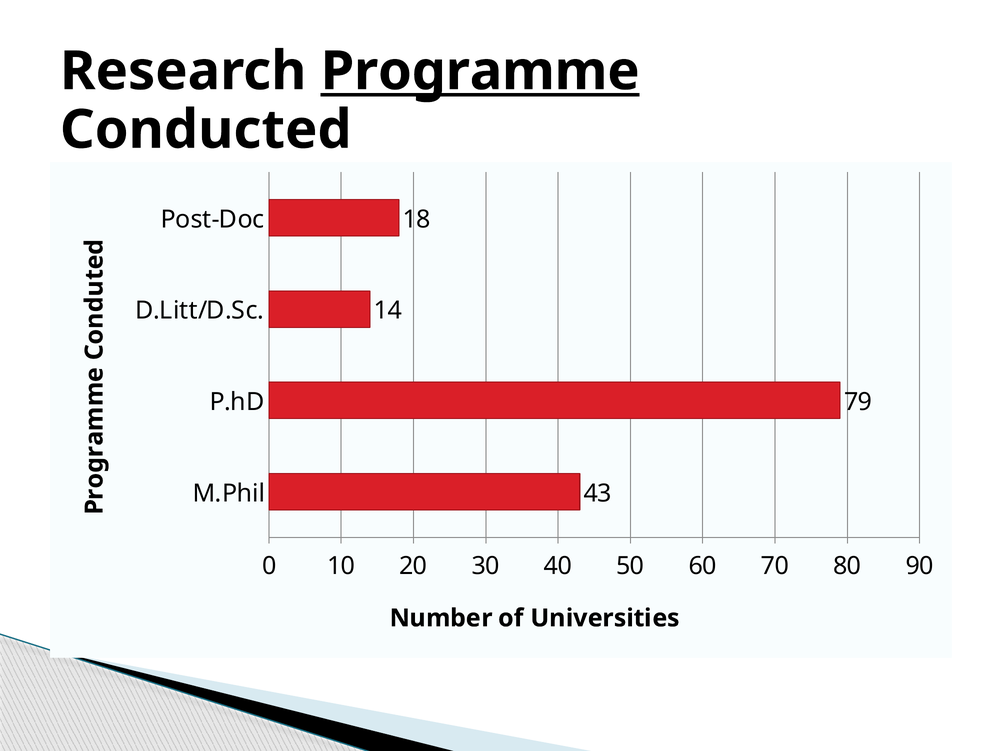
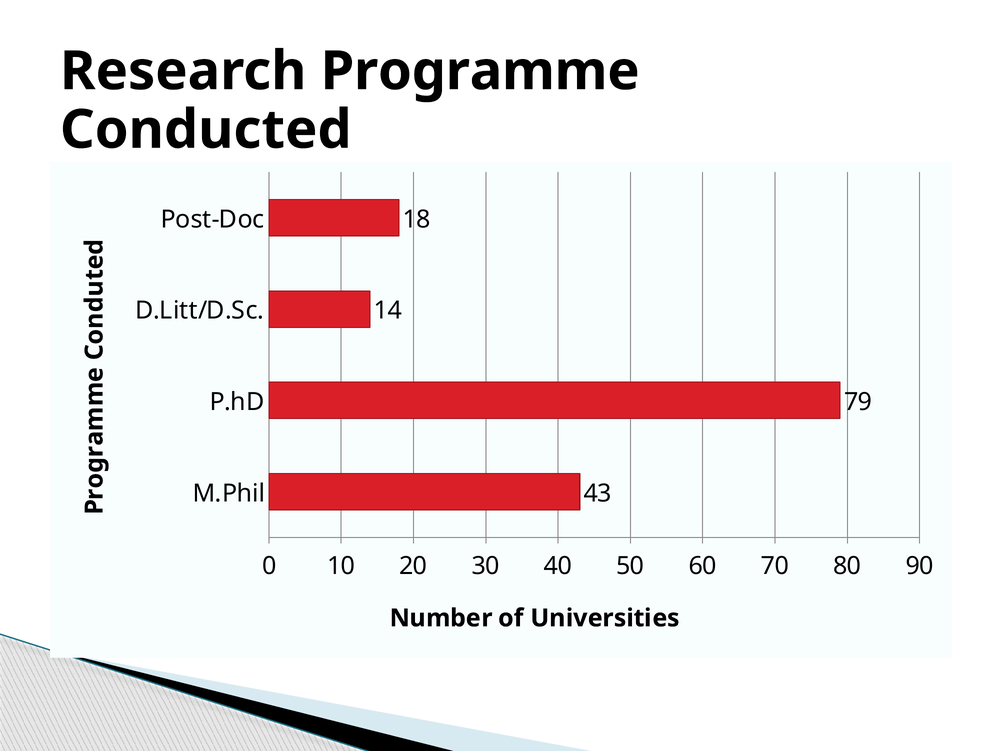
Programme underline: present -> none
